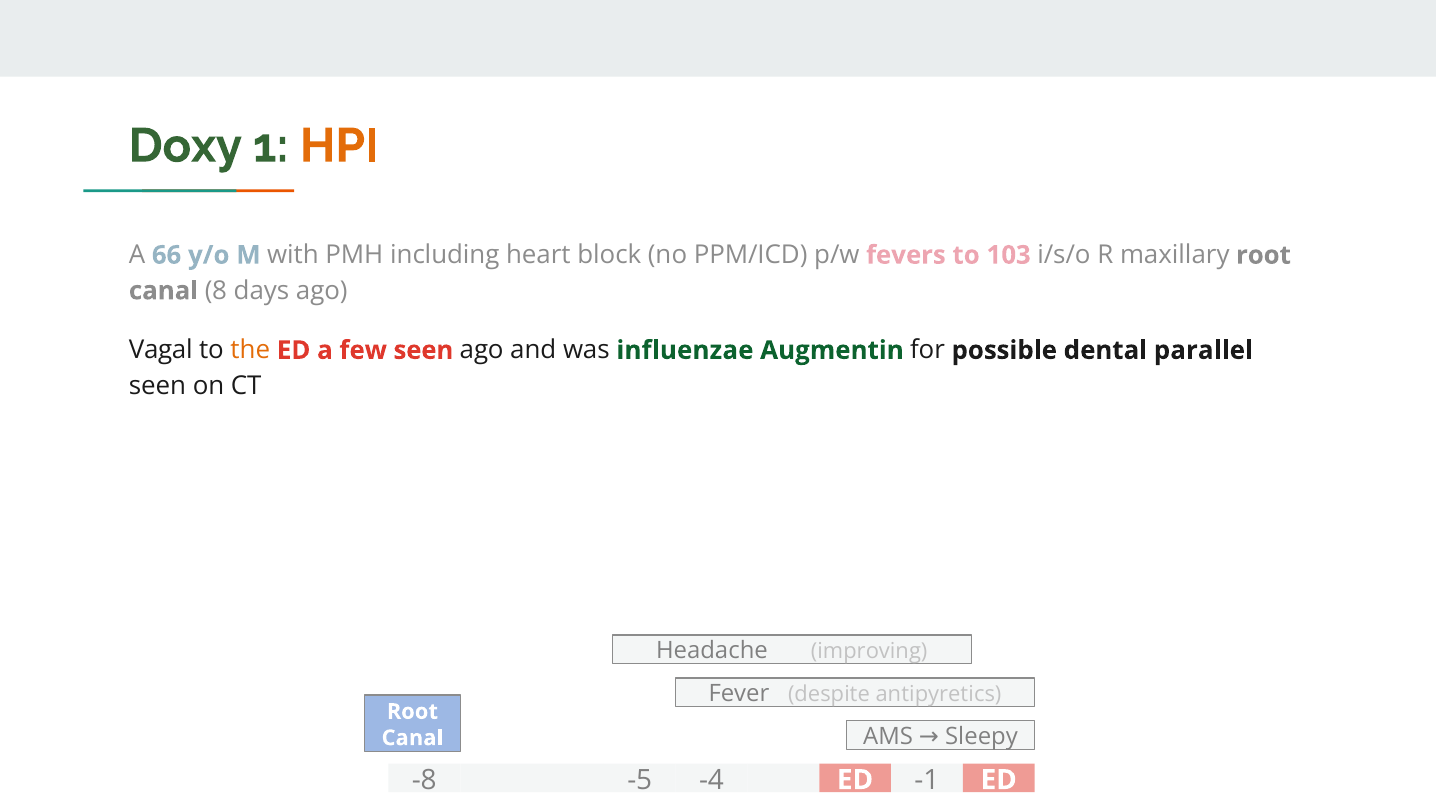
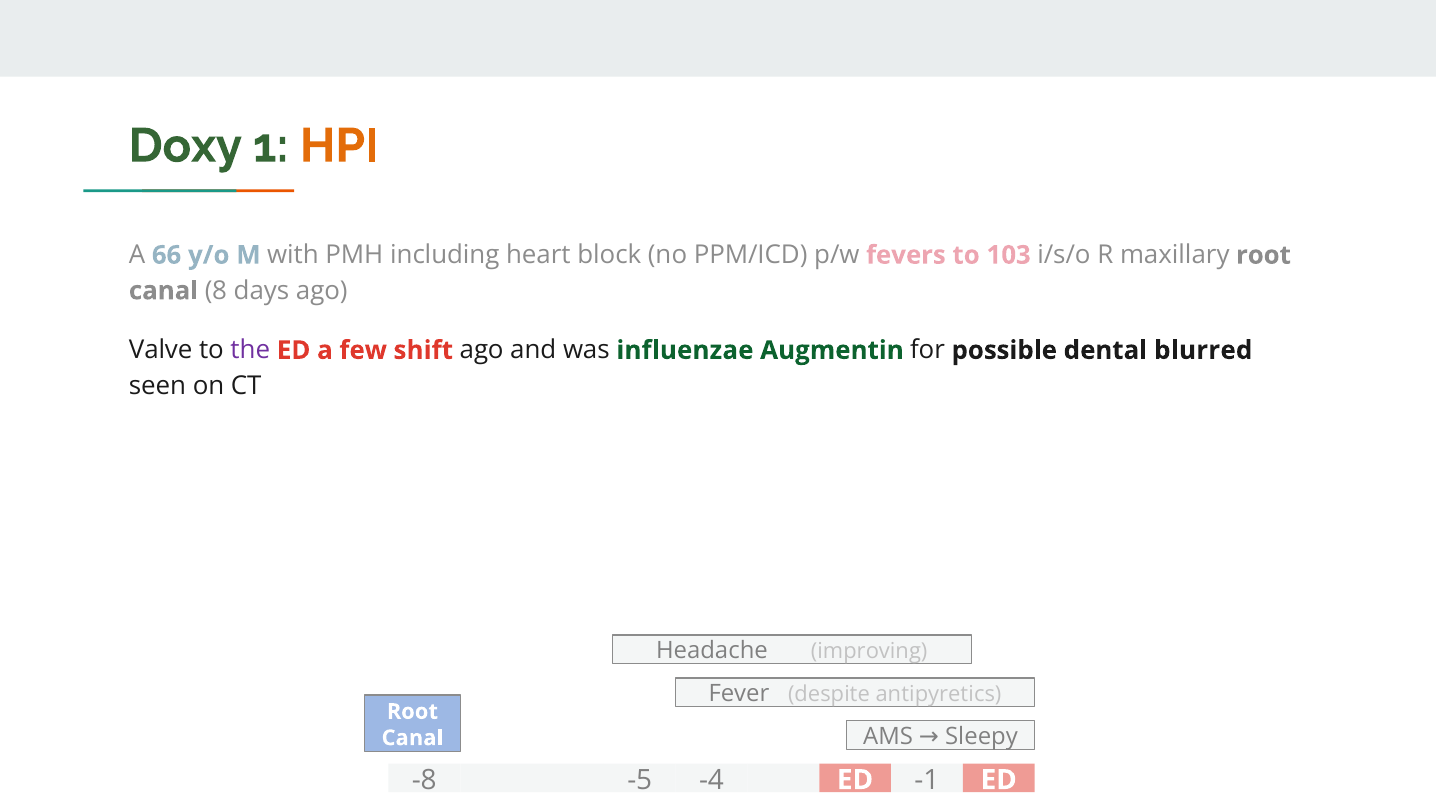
Vagal: Vagal -> Valve
the colour: orange -> purple
few seen: seen -> shift
parallel: parallel -> blurred
